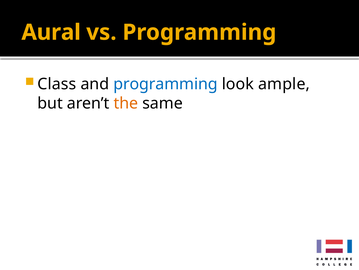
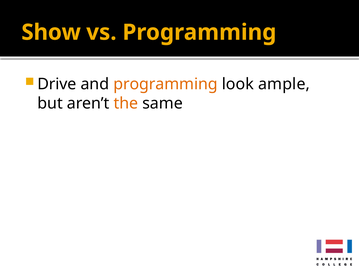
Aural: Aural -> Show
Class: Class -> Drive
programming at (166, 84) colour: blue -> orange
